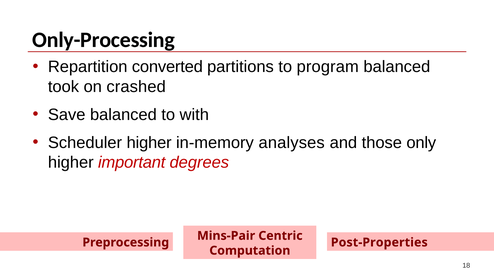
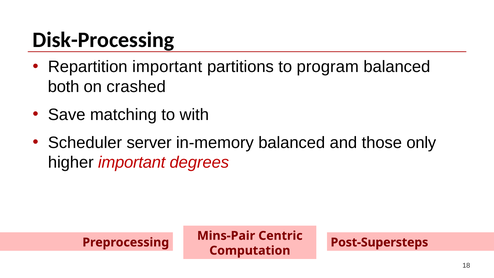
Only-Processing: Only-Processing -> Disk-Processing
Repartition converted: converted -> important
took: took -> both
Save balanced: balanced -> matching
Scheduler higher: higher -> server
in-memory analyses: analyses -> balanced
Post-Properties: Post-Properties -> Post-Supersteps
